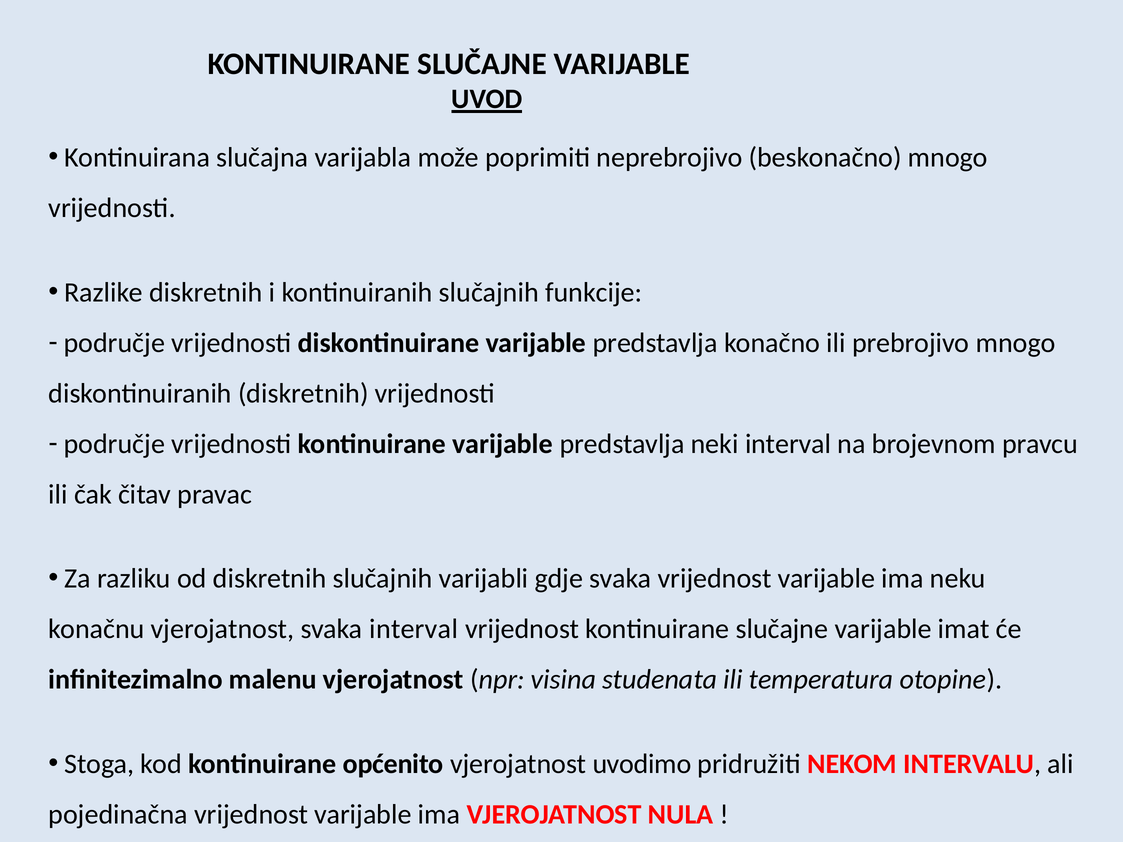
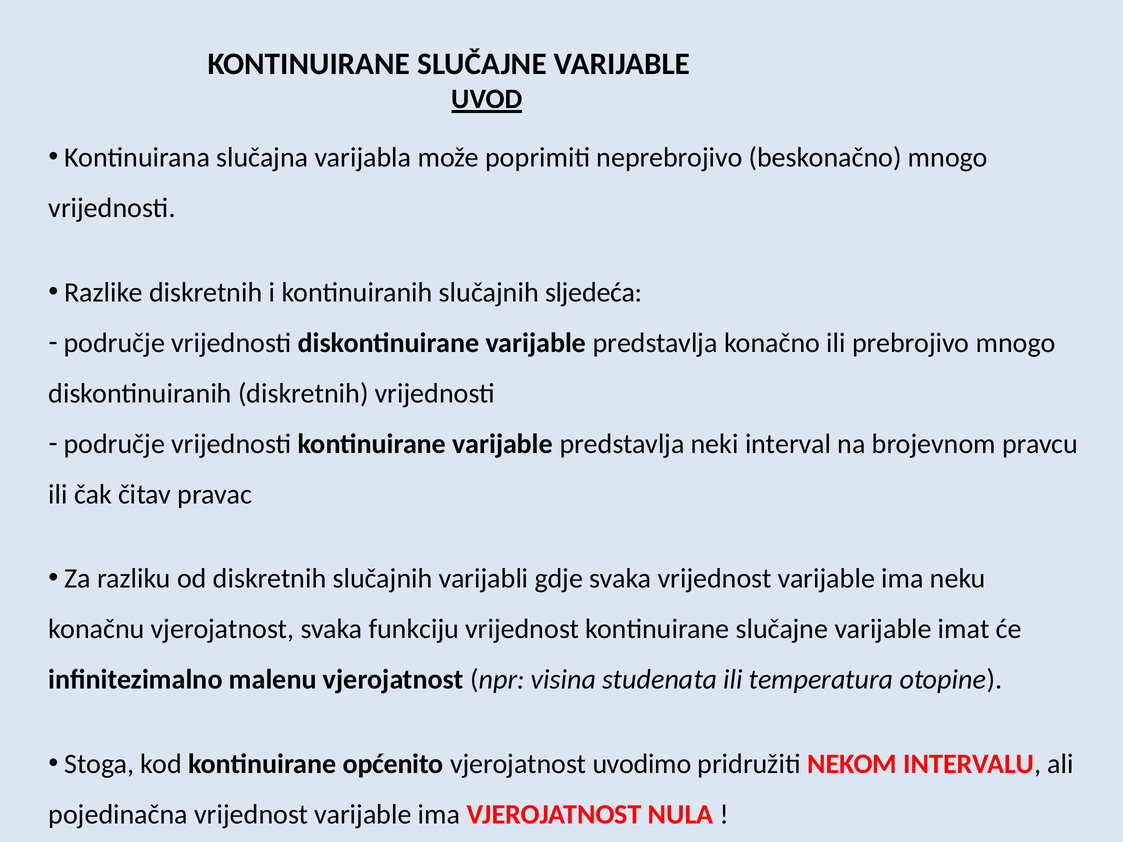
funkcije: funkcije -> sljedeća
svaka interval: interval -> funkciju
